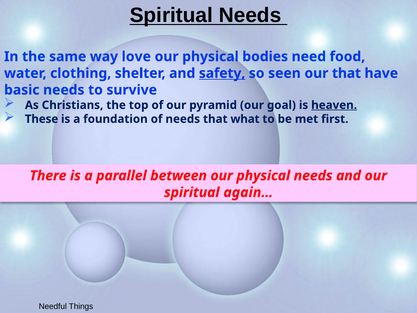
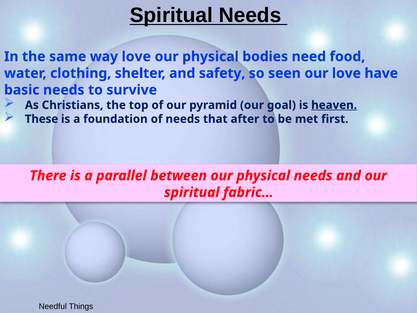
safety underline: present -> none
our that: that -> love
what: what -> after
again…: again… -> fabric…
